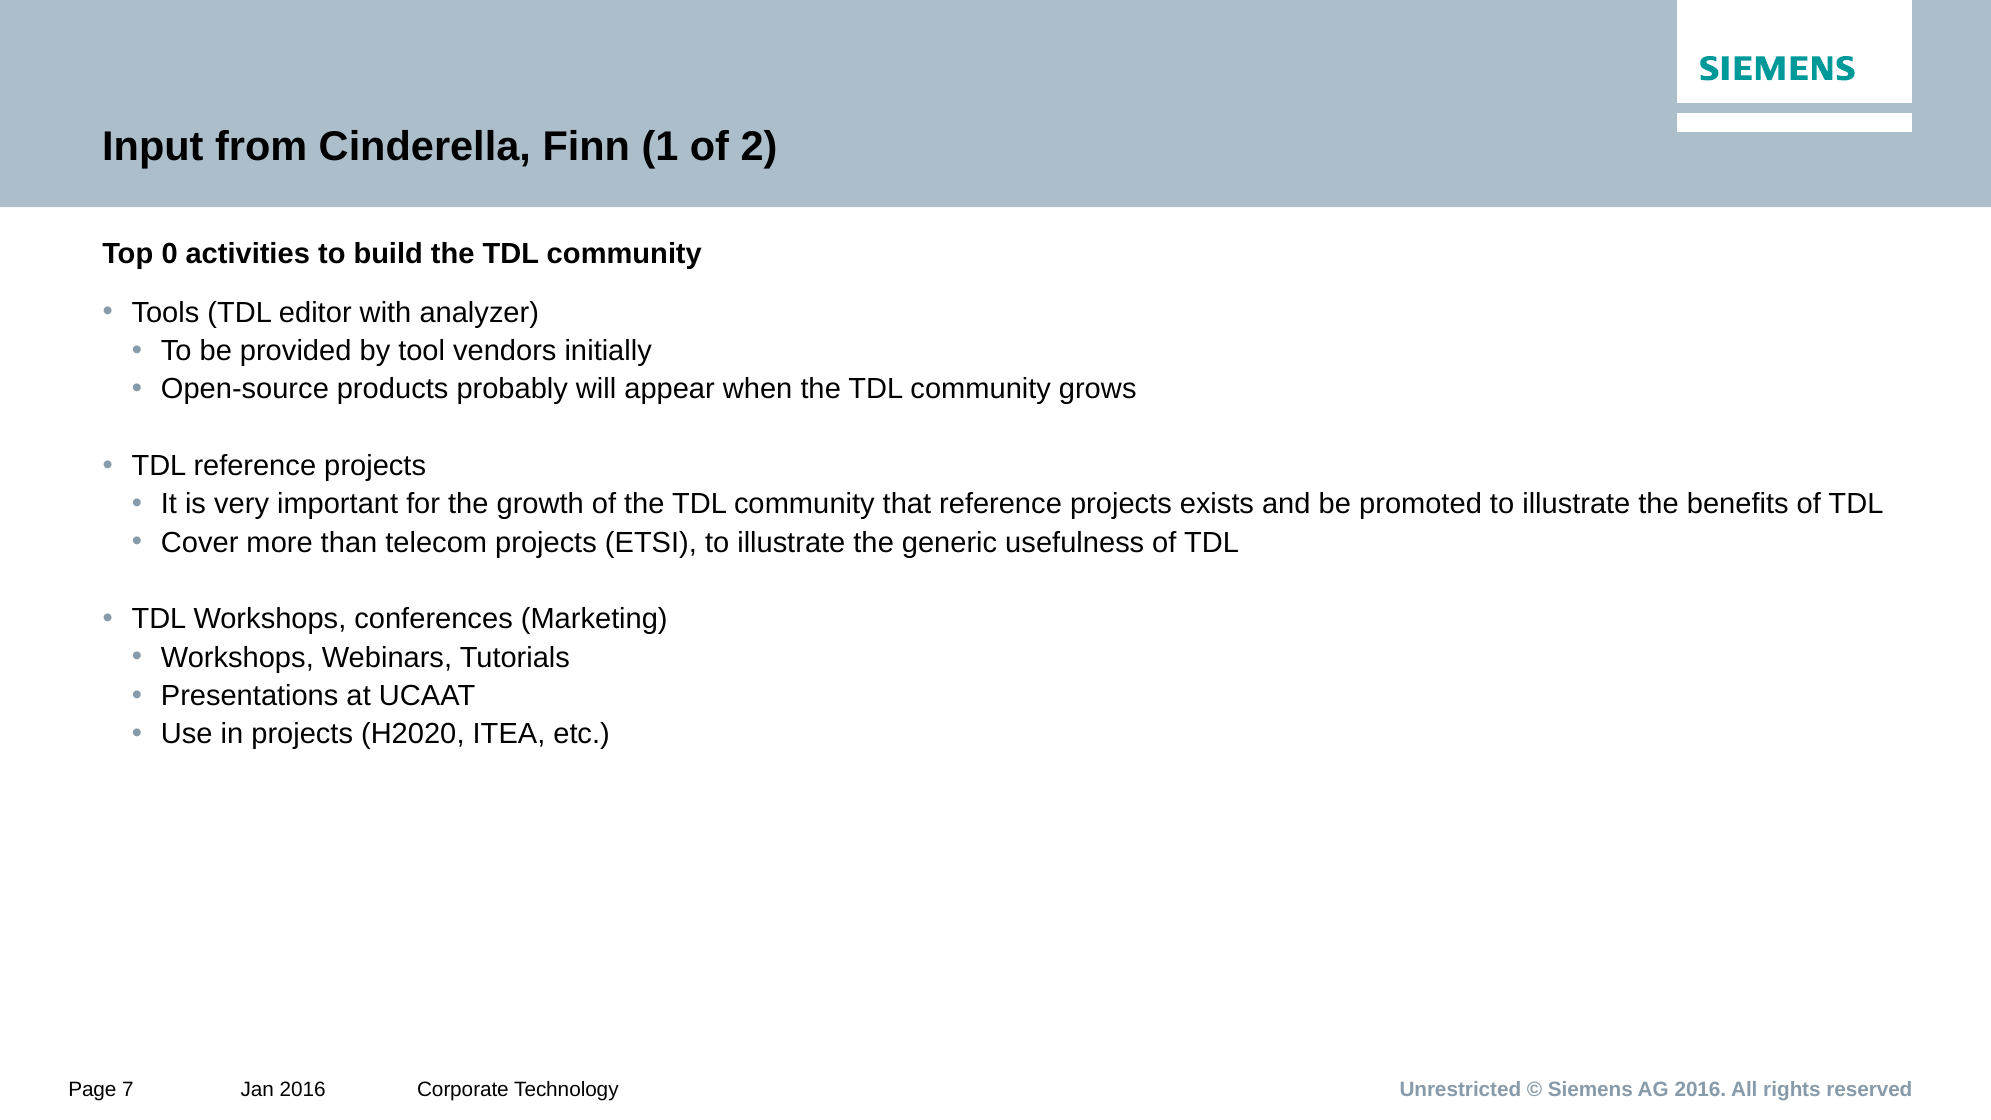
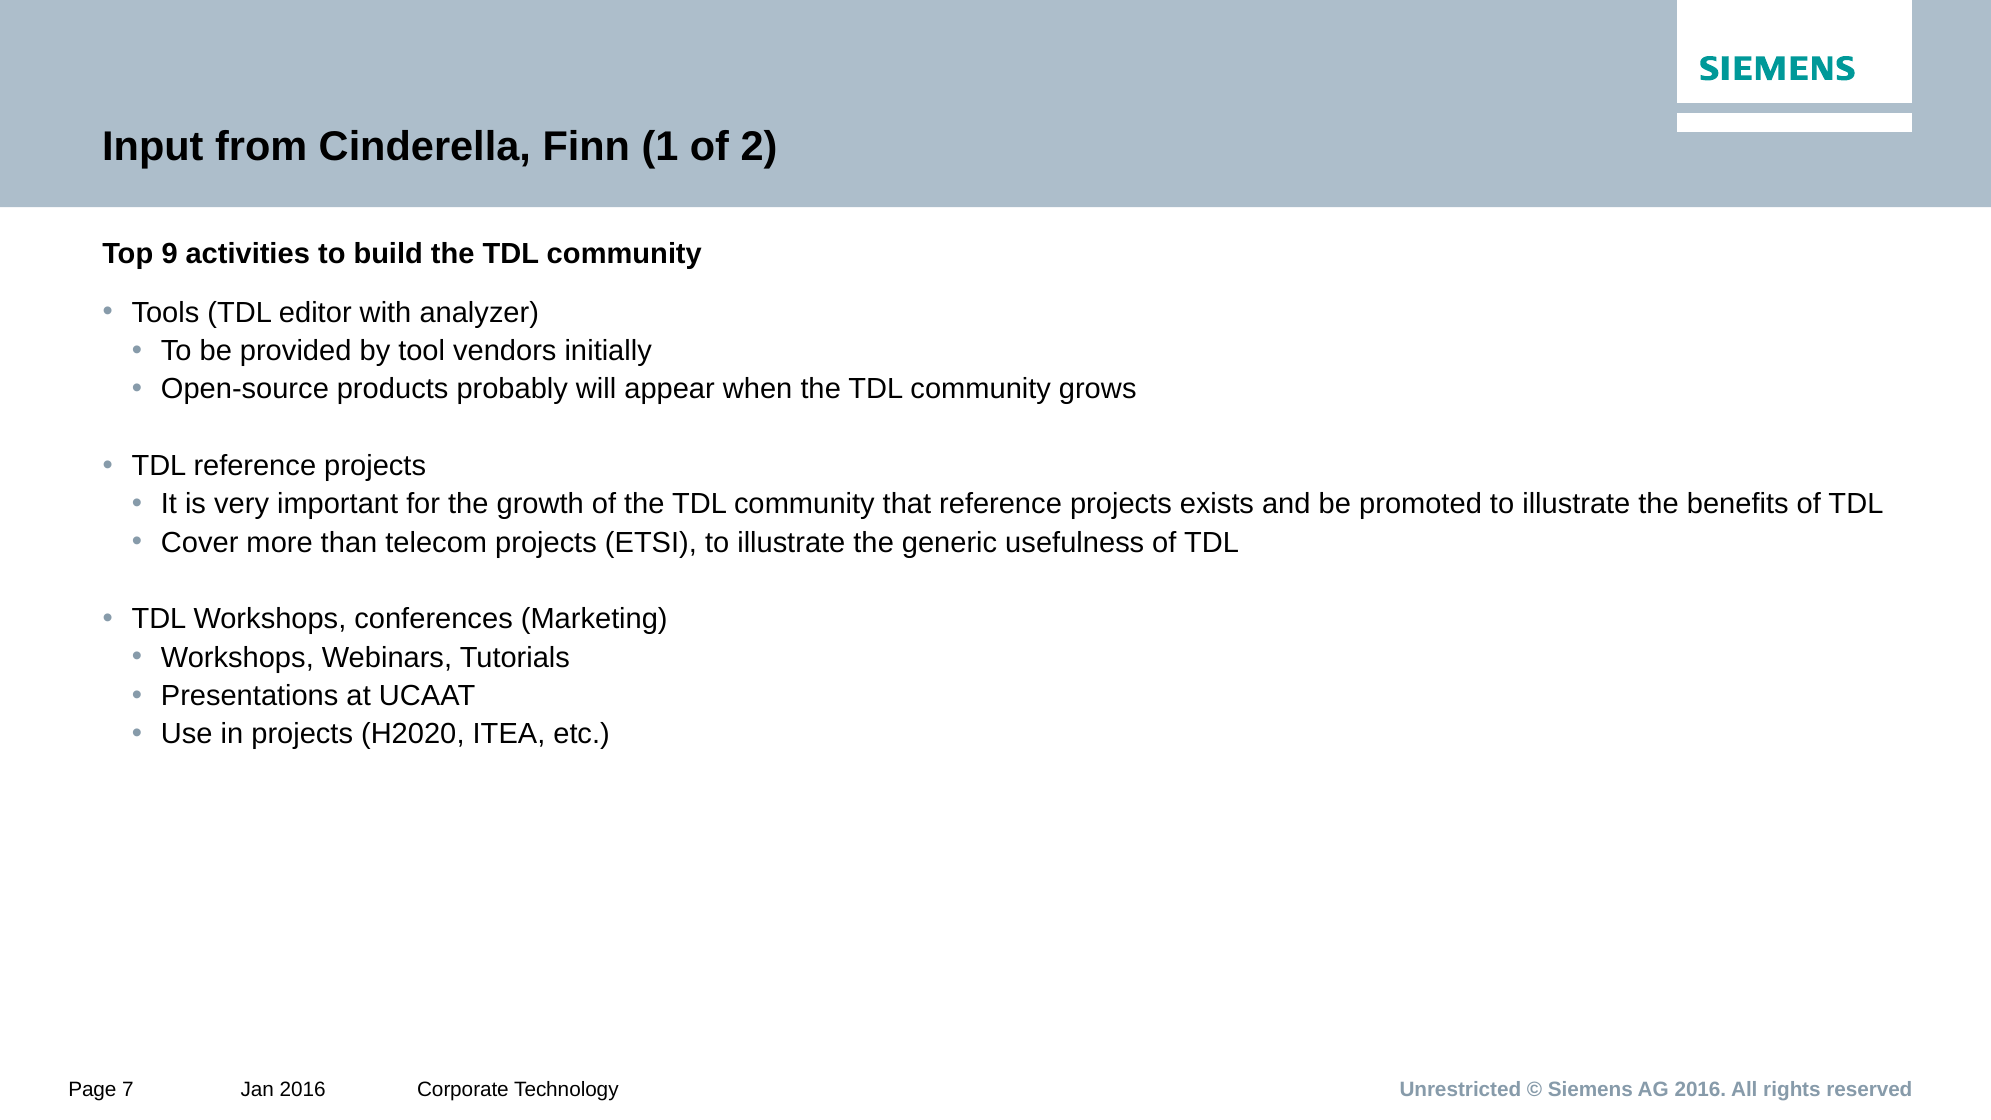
0: 0 -> 9
